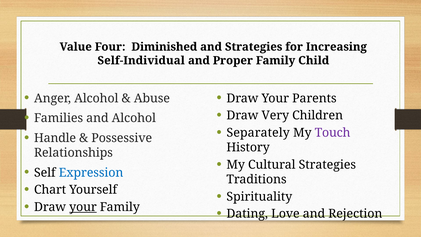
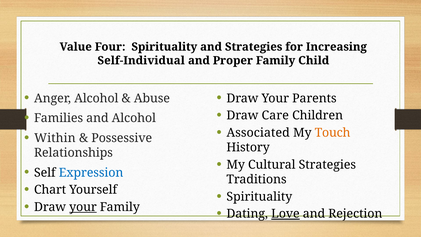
Four Diminished: Diminished -> Spirituality
Very: Very -> Care
Separately: Separately -> Associated
Touch colour: purple -> orange
Handle: Handle -> Within
Love underline: none -> present
